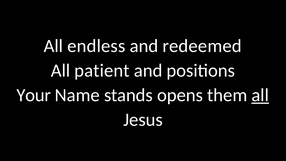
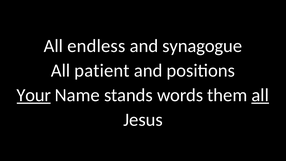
redeemed: redeemed -> synagogue
Your underline: none -> present
opens: opens -> words
